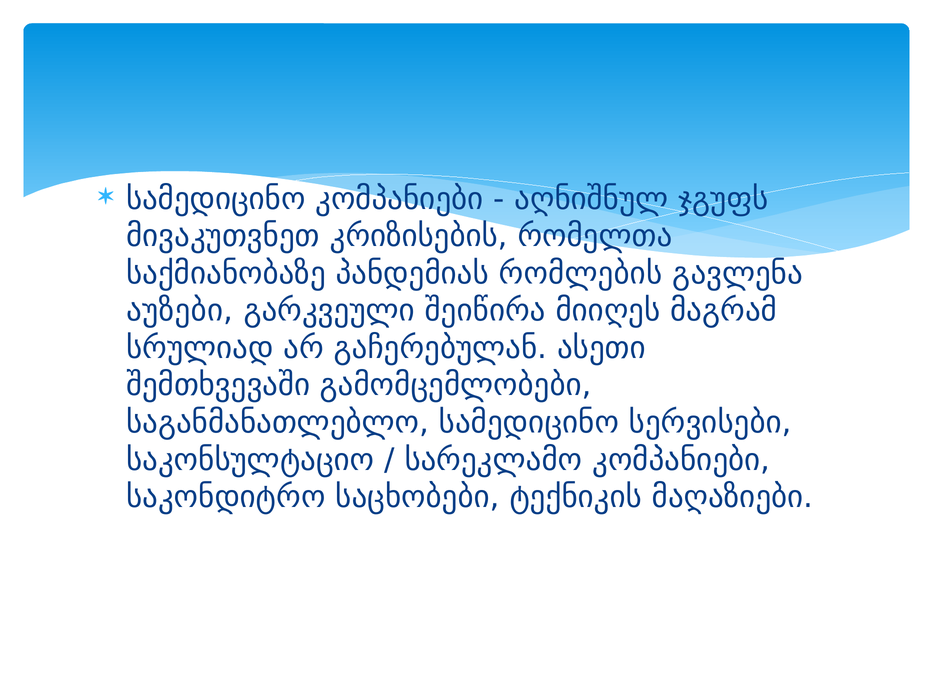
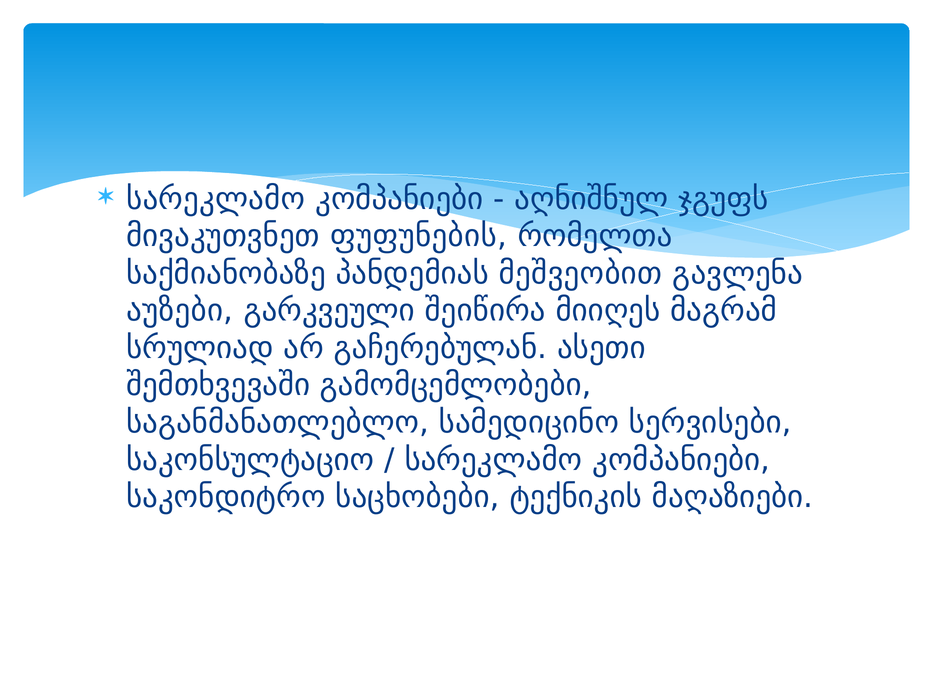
სამედიცინო at (216, 199): სამედიცინო -> სარეკლამო
კრიზისების: კრიზისების -> ფუფუნების
რომლების: რომლების -> მეშვეობით
